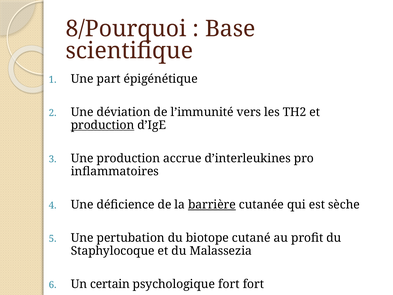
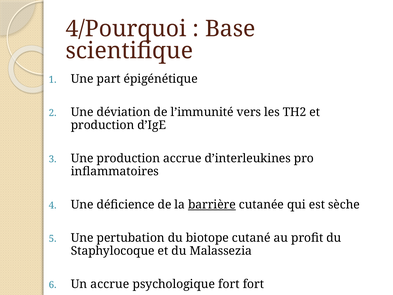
8/Pourquoi: 8/Pourquoi -> 4/Pourquoi
production at (103, 125) underline: present -> none
Un certain: certain -> accrue
